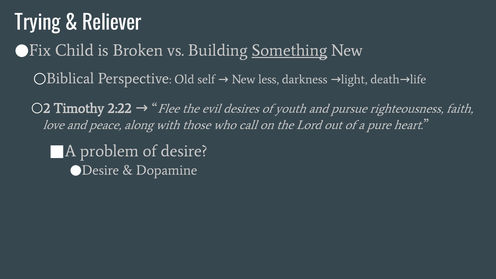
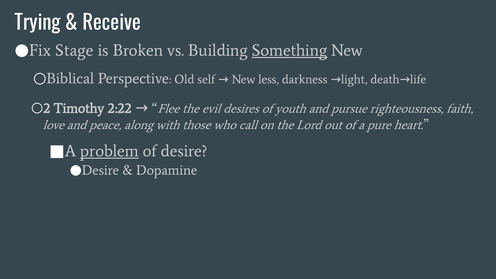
Reliever: Reliever -> Receive
Child: Child -> Stage
problem underline: none -> present
